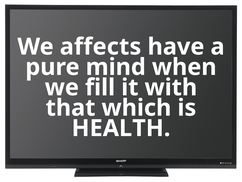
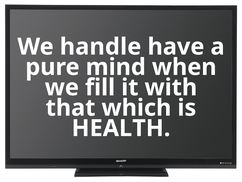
affects: affects -> handle
